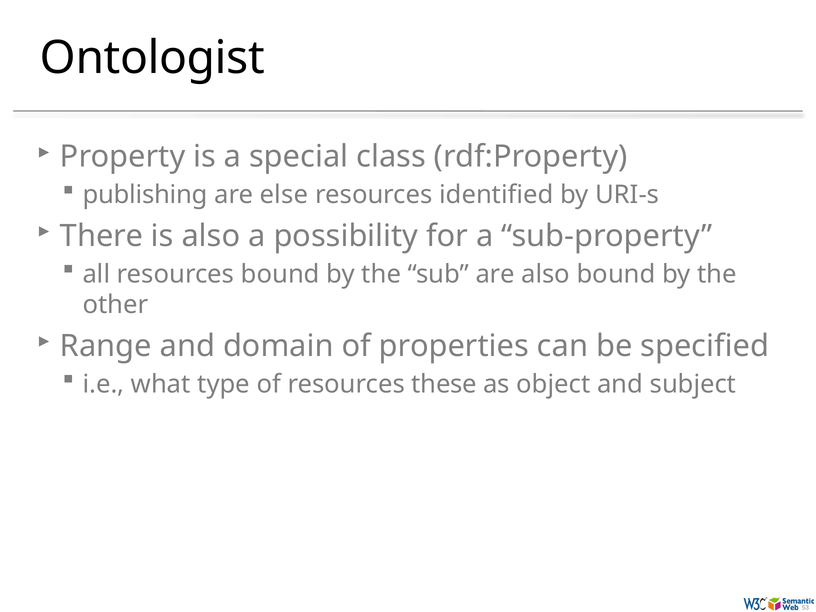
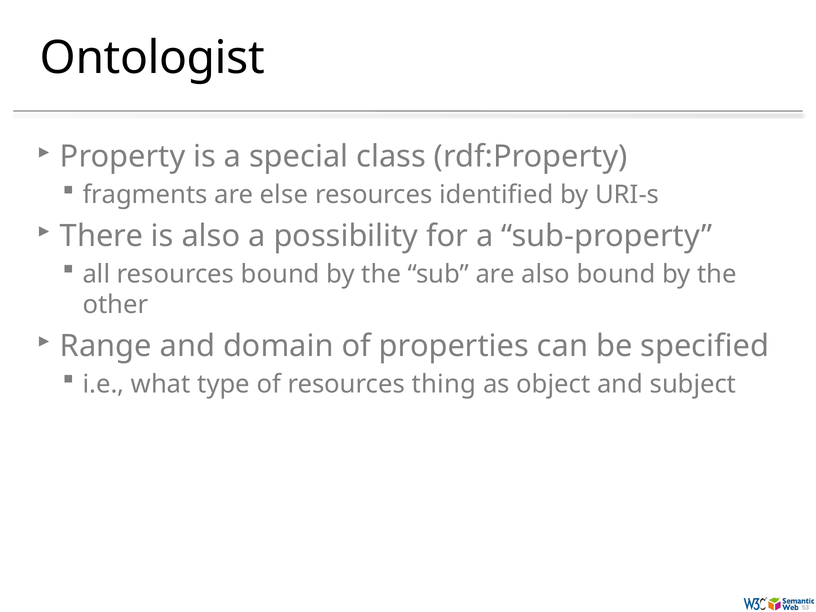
publishing: publishing -> fragments
these: these -> thing
